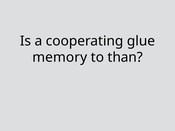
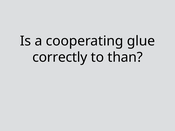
memory: memory -> correctly
